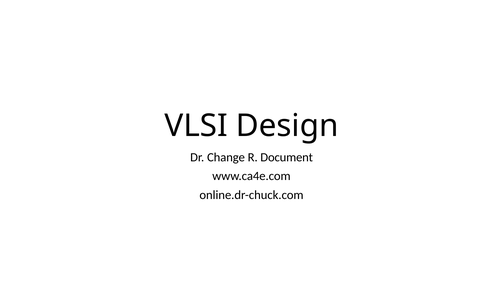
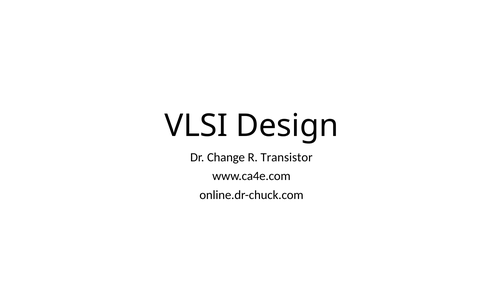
Document: Document -> Transistor
